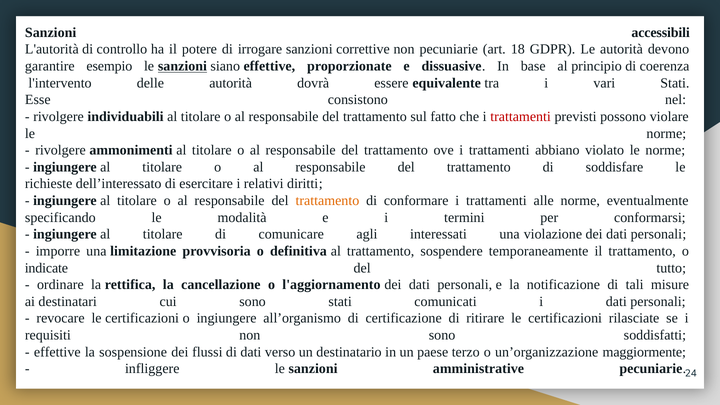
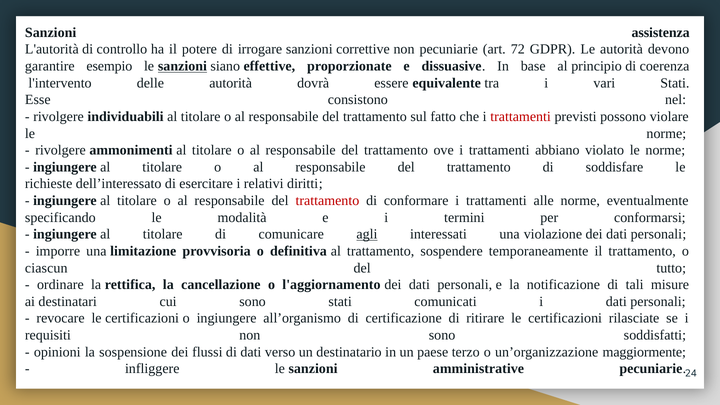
accessibili: accessibili -> assistenza
18: 18 -> 72
trattamento at (327, 201) colour: orange -> red
agli underline: none -> present
indicate: indicate -> ciascun
effettive at (57, 352): effettive -> opinioni
